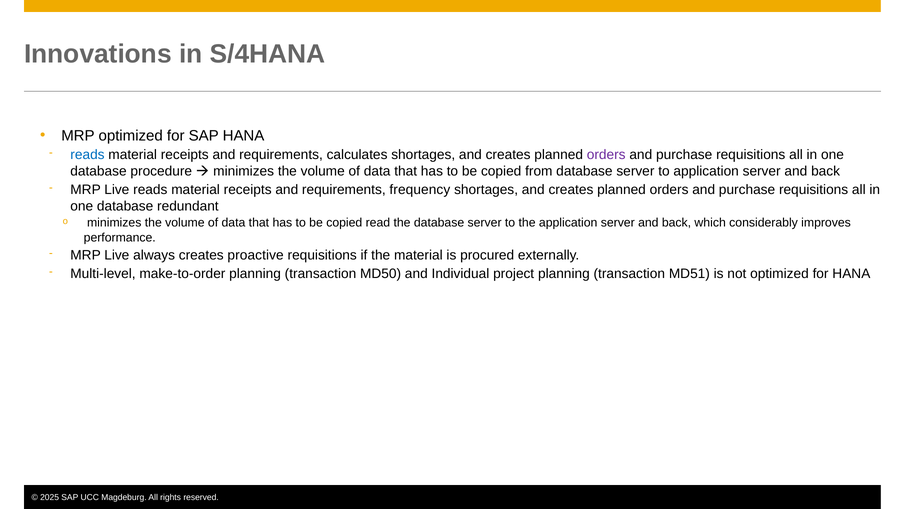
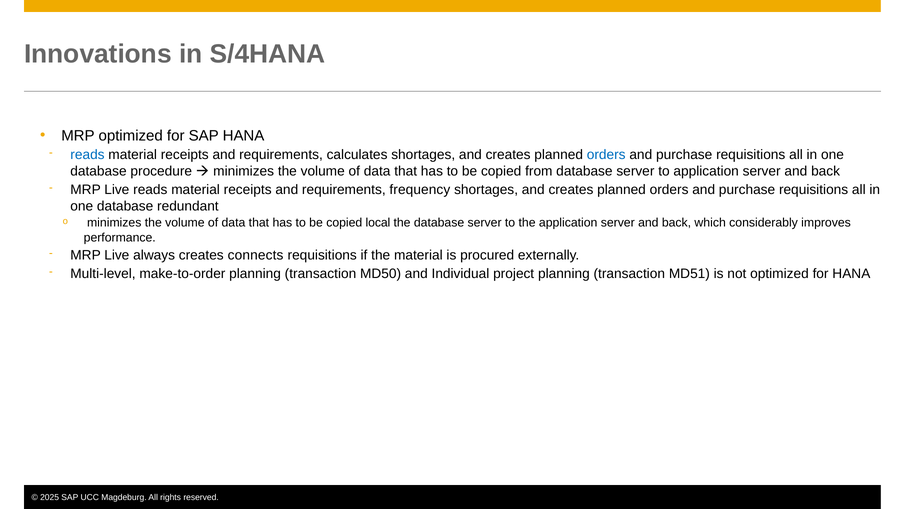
orders at (606, 155) colour: purple -> blue
read: read -> local
proactive: proactive -> connects
